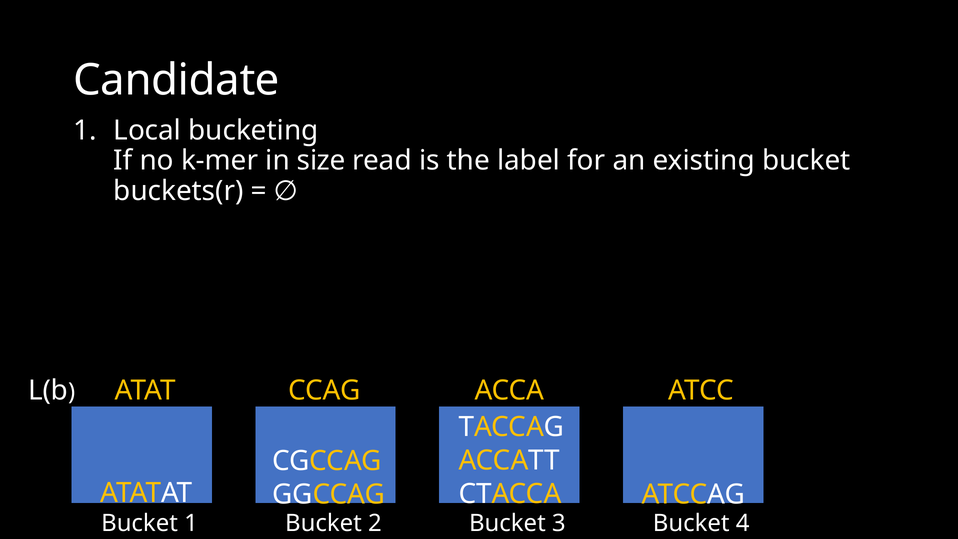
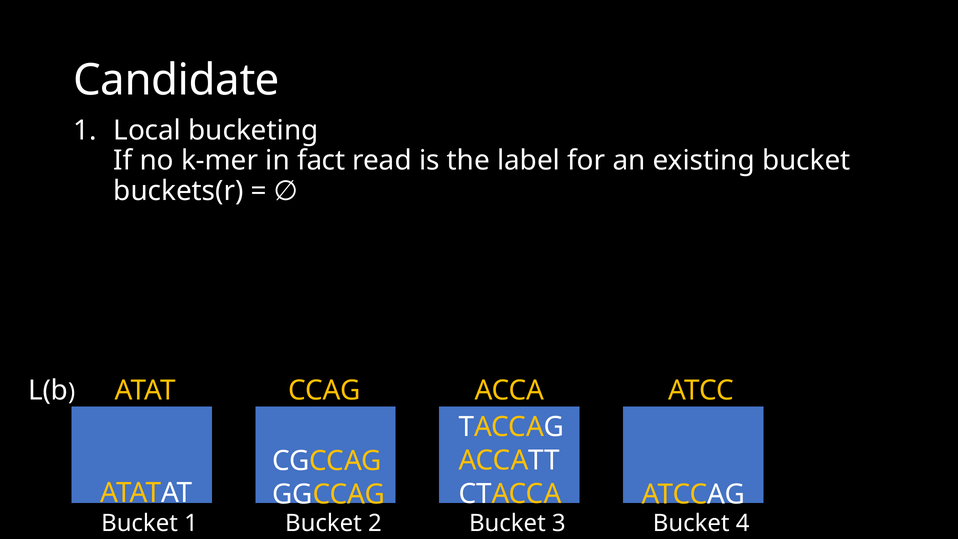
size: size -> fact
